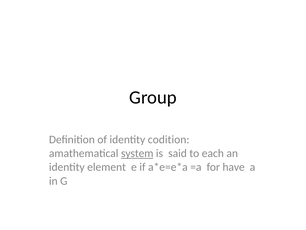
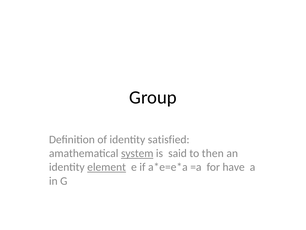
codition: codition -> satisfied
each: each -> then
element underline: none -> present
